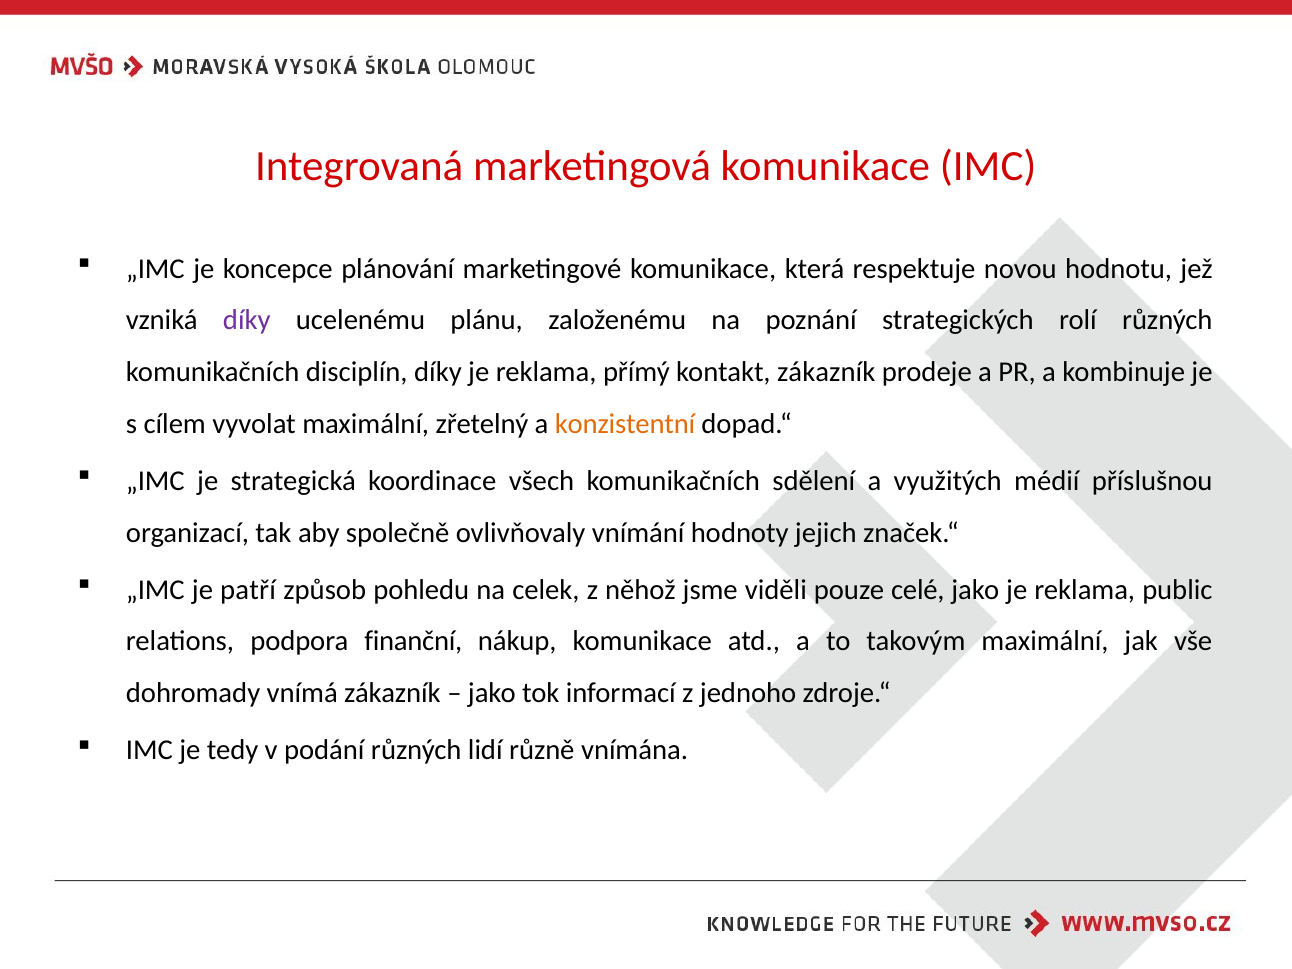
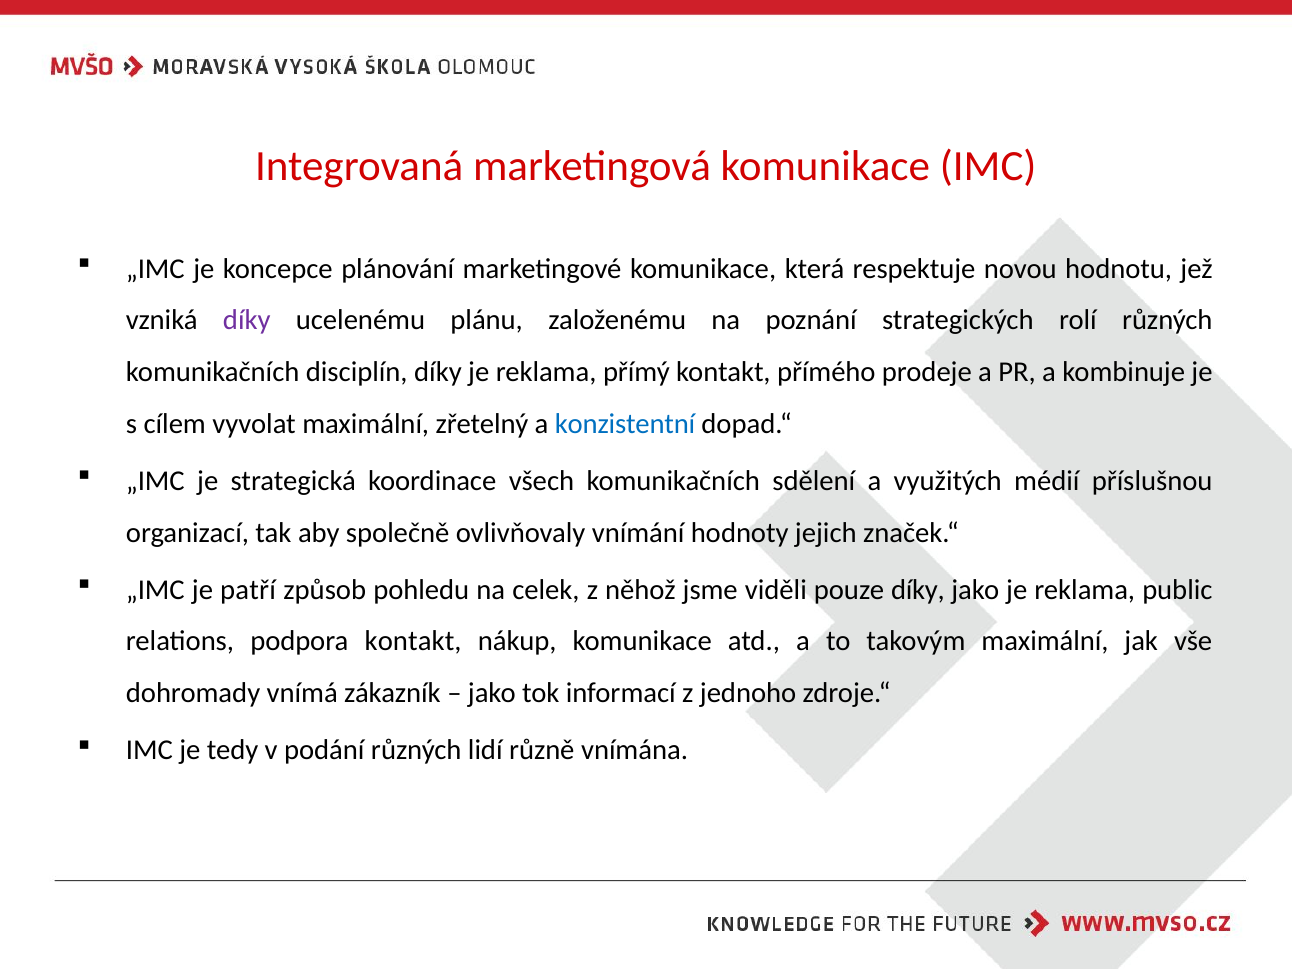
kontakt zákazník: zákazník -> přímého
konzistentní colour: orange -> blue
pouze celé: celé -> díky
podpora finanční: finanční -> kontakt
